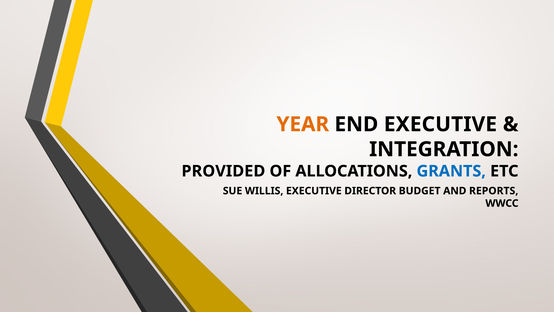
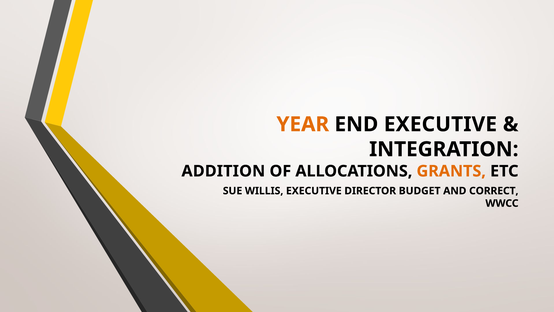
PROVIDED: PROVIDED -> ADDITION
GRANTS colour: blue -> orange
REPORTS: REPORTS -> CORRECT
